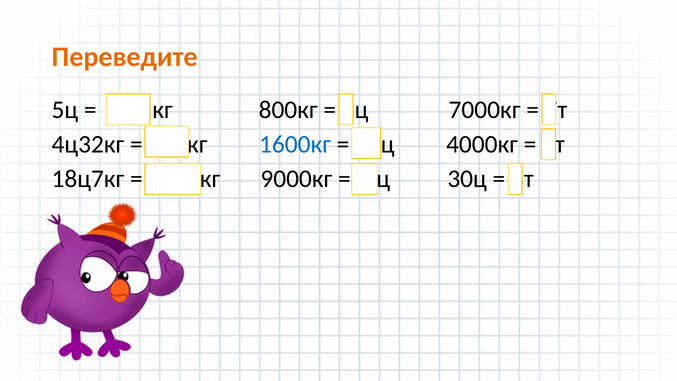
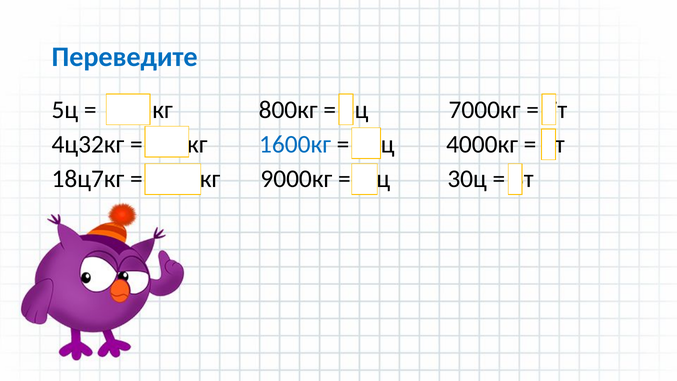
Переведите colour: orange -> blue
